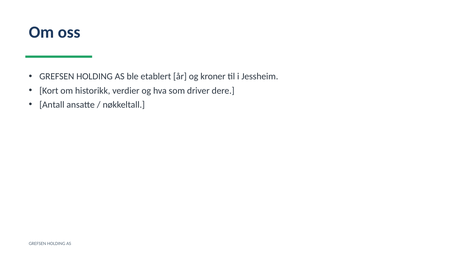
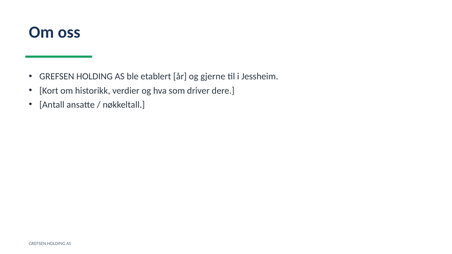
kroner: kroner -> gjerne
